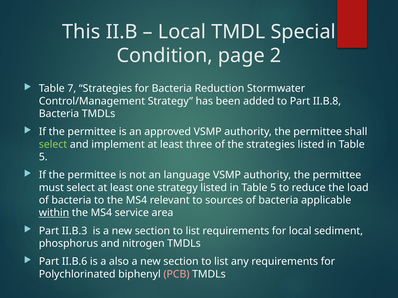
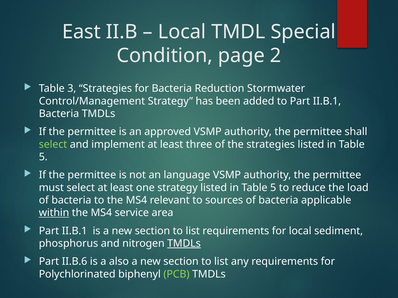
This: This -> East
7: 7 -> 3
to Part II.B.8: II.B.8 -> II.B.1
II.B.3 at (75, 231): II.B.3 -> II.B.1
TMDLs at (184, 244) underline: none -> present
PCB colour: pink -> light green
